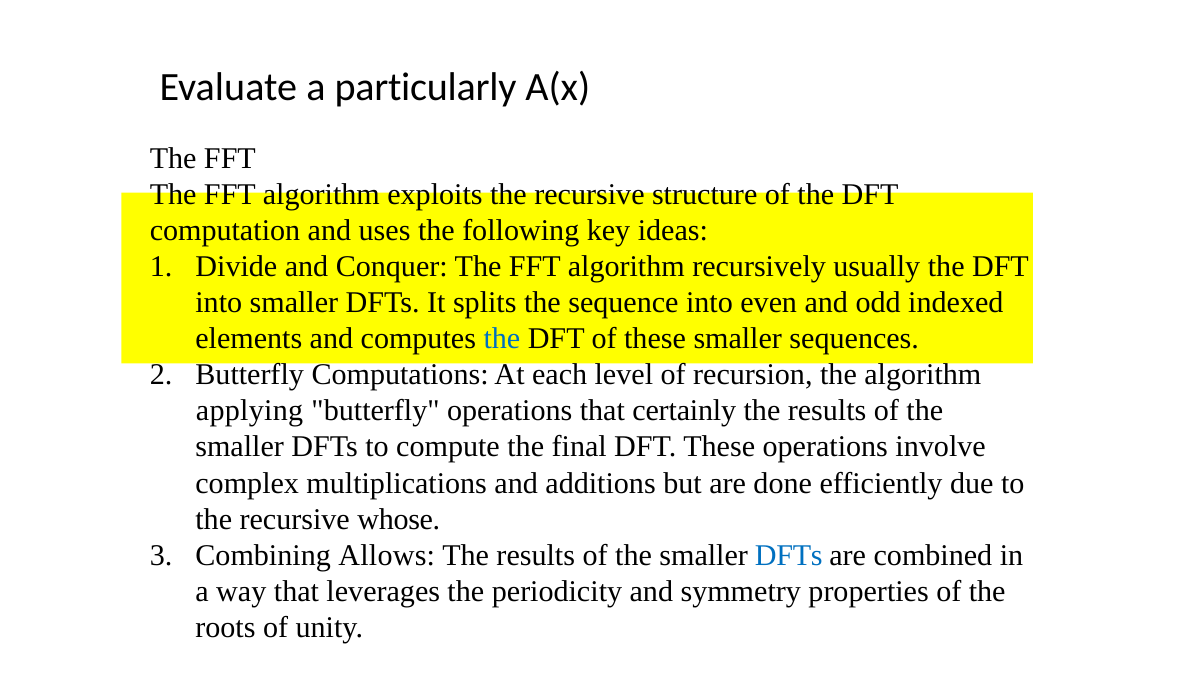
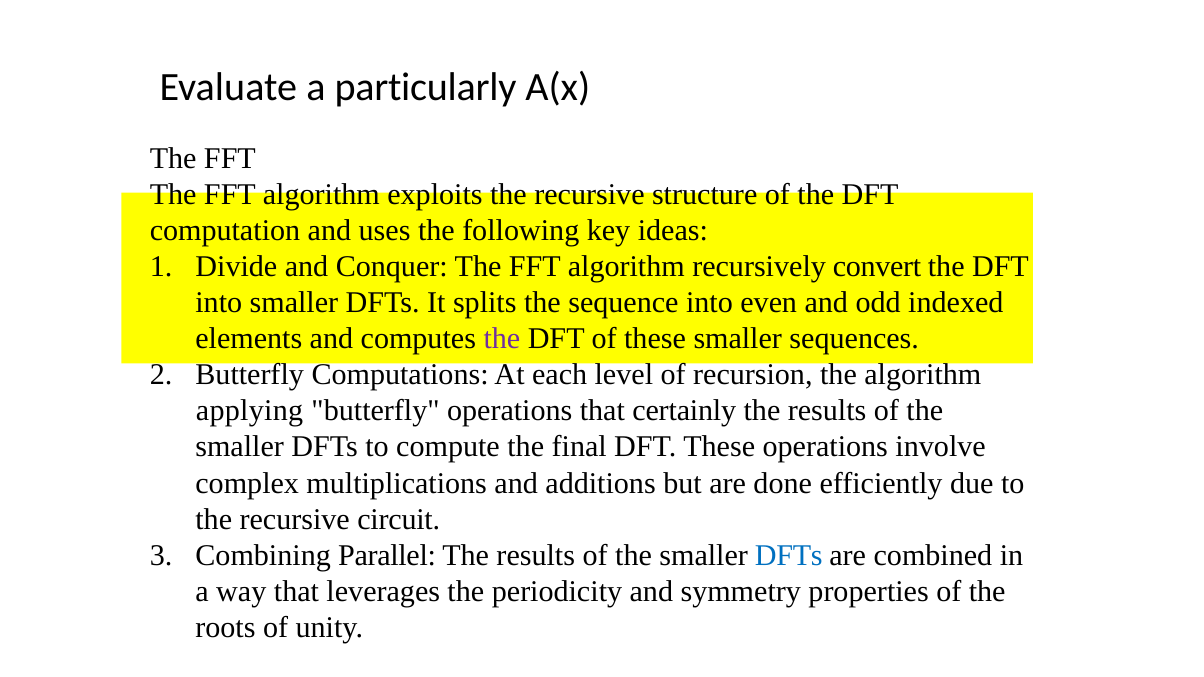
usually: usually -> convert
the at (502, 339) colour: blue -> purple
whose: whose -> circuit
Allows: Allows -> Parallel
